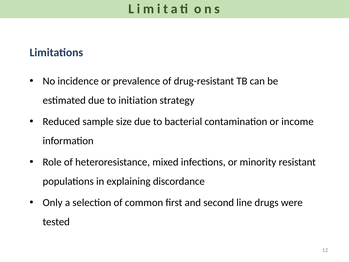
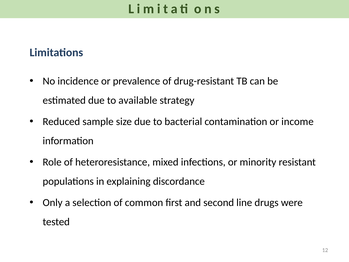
initiation: initiation -> available
